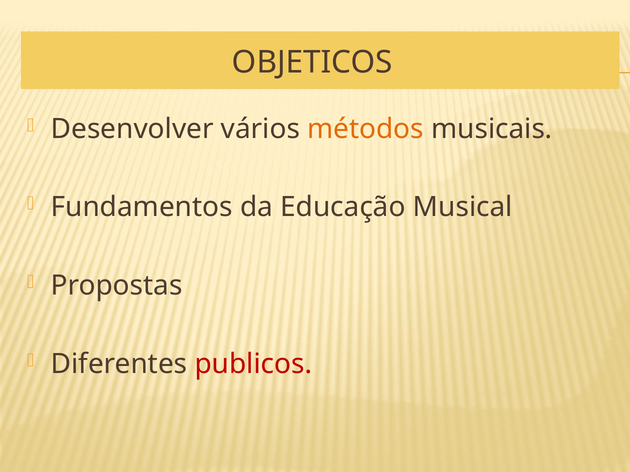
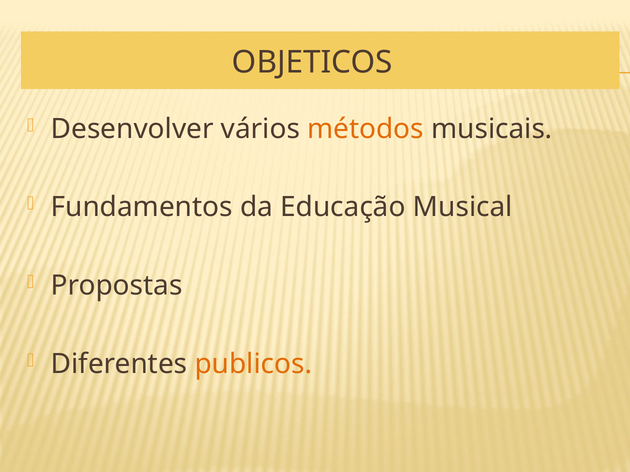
publicos colour: red -> orange
